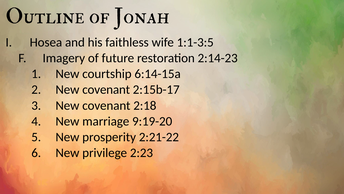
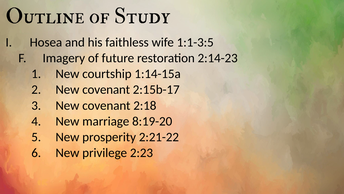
Jonah: Jonah -> Study
6:14-15a: 6:14-15a -> 1:14-15a
9:19-20: 9:19-20 -> 8:19-20
